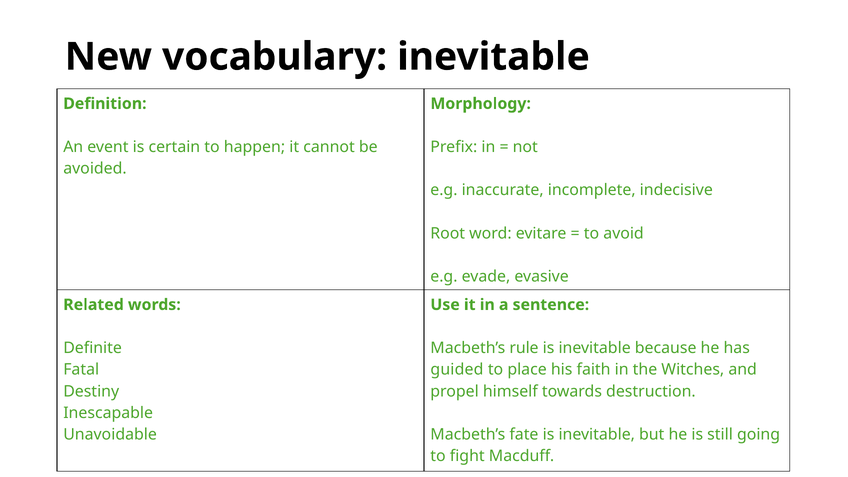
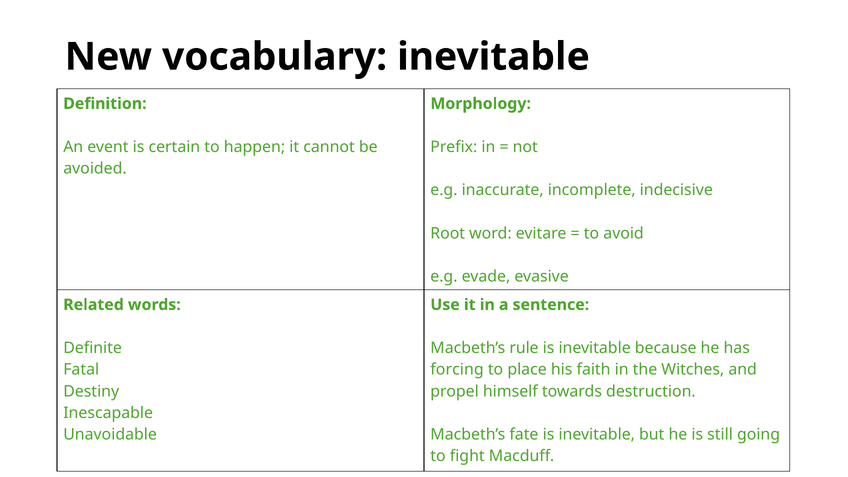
guided: guided -> forcing
